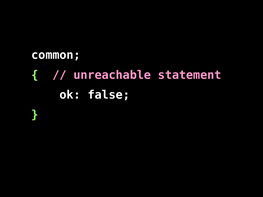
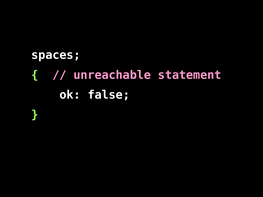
common: common -> spaces
